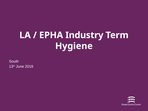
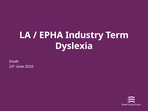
Hygiene: Hygiene -> Dyslexia
